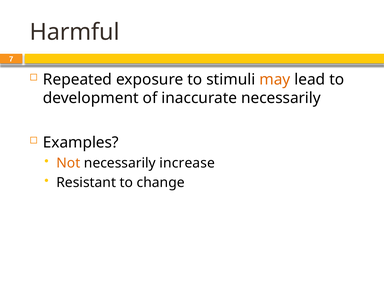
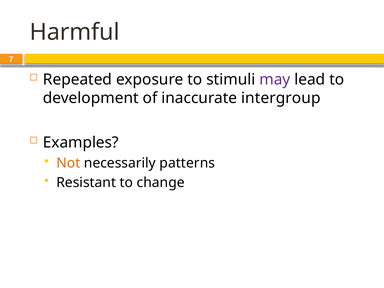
may colour: orange -> purple
inaccurate necessarily: necessarily -> intergroup
increase: increase -> patterns
